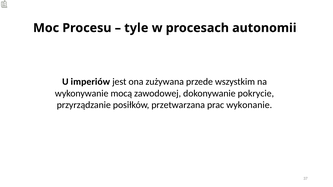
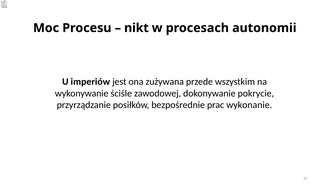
tyle: tyle -> nikt
mocą: mocą -> ściśle
przetwarzana: przetwarzana -> bezpośrednie
